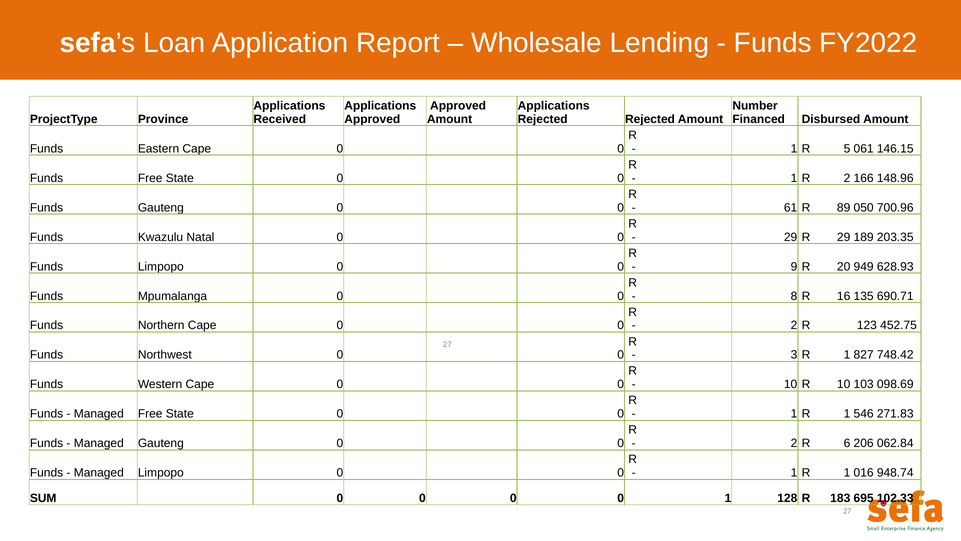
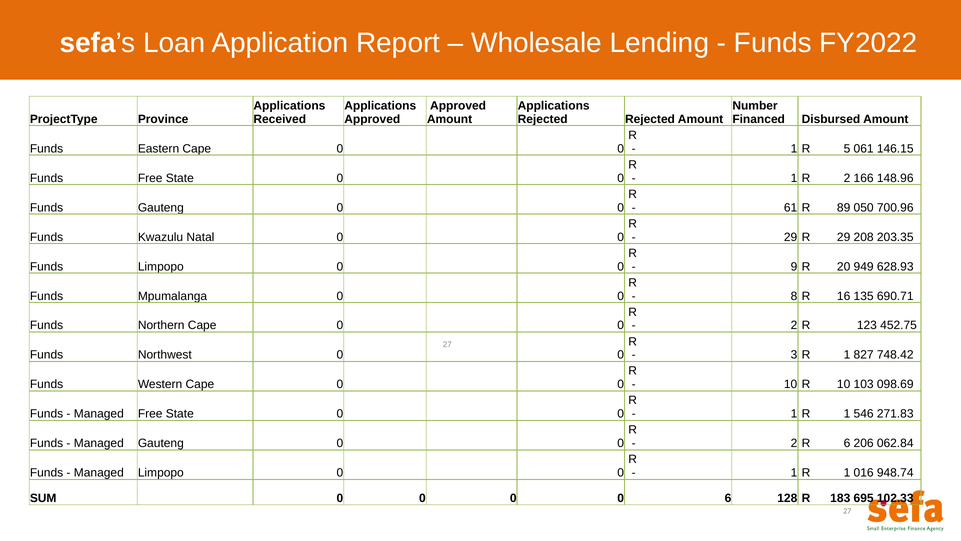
189: 189 -> 208
0 1: 1 -> 6
